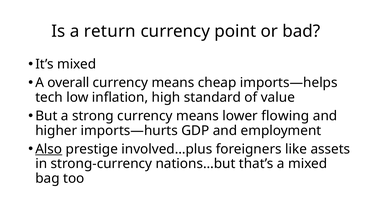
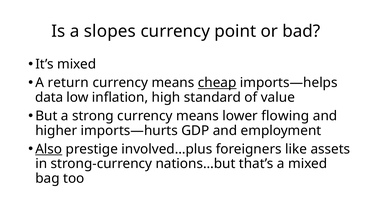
return: return -> slopes
overall: overall -> return
cheap underline: none -> present
tech: tech -> data
